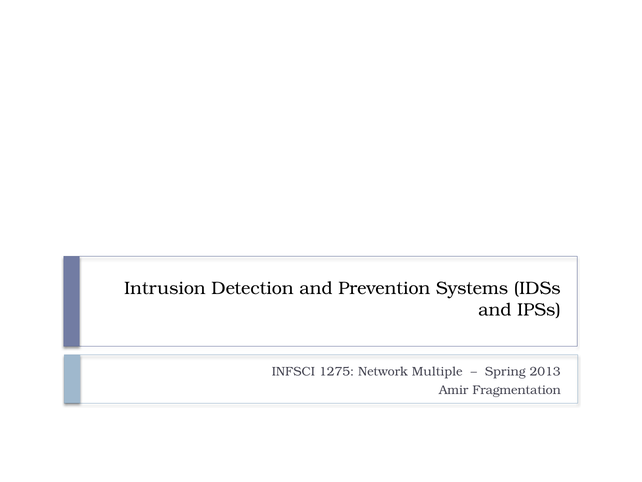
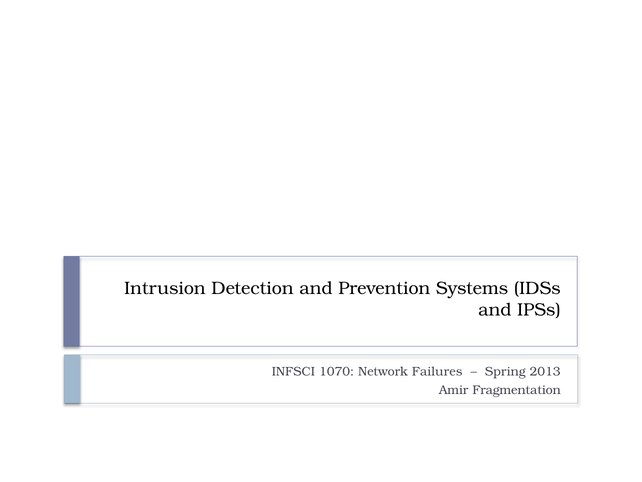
1275: 1275 -> 1070
Multiple: Multiple -> Failures
